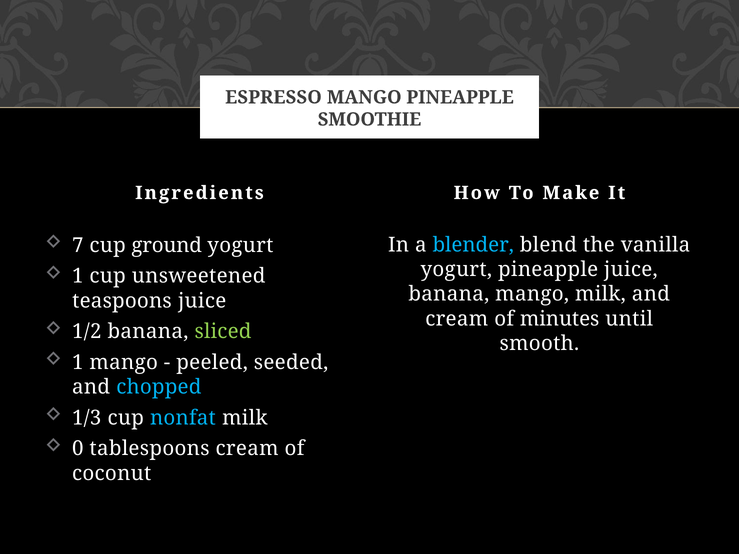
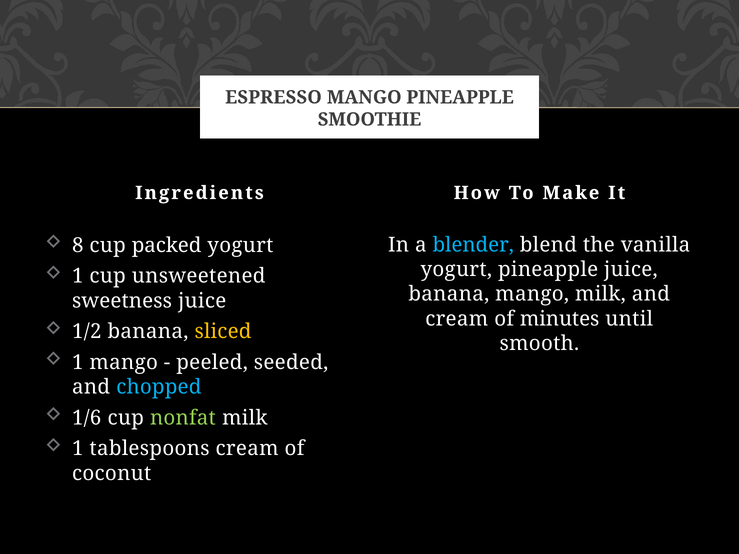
7: 7 -> 8
ground: ground -> packed
teaspoons: teaspoons -> sweetness
sliced colour: light green -> yellow
1/3: 1/3 -> 1/6
nonfat colour: light blue -> light green
0 at (78, 449): 0 -> 1
